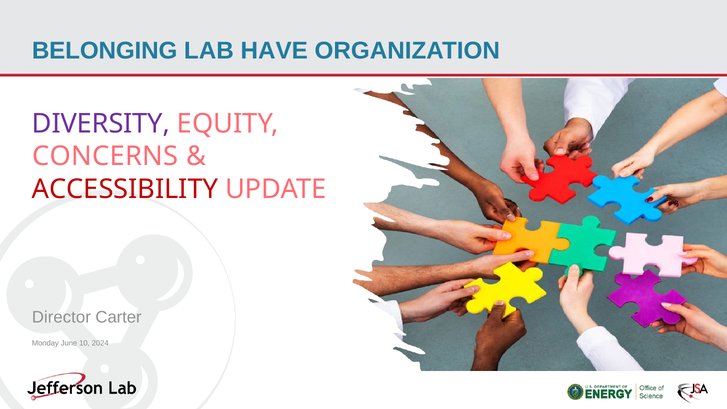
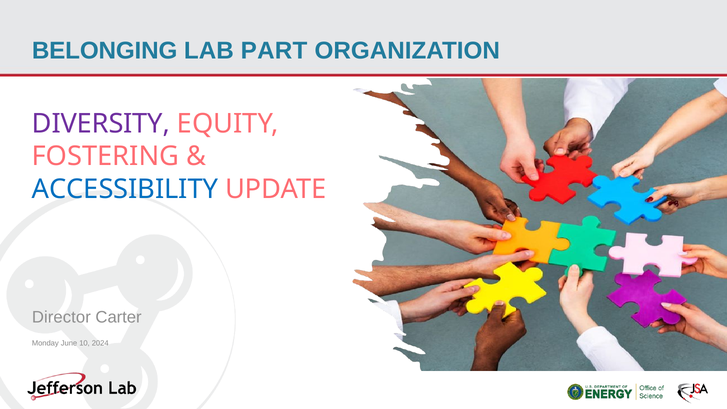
HAVE: HAVE -> PART
CONCERNS: CONCERNS -> FOSTERING
ACCESSIBILITY colour: red -> blue
